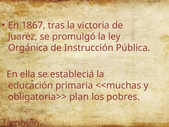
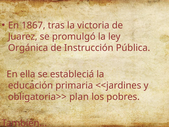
<<muchas: <<muchas -> <<jardines
